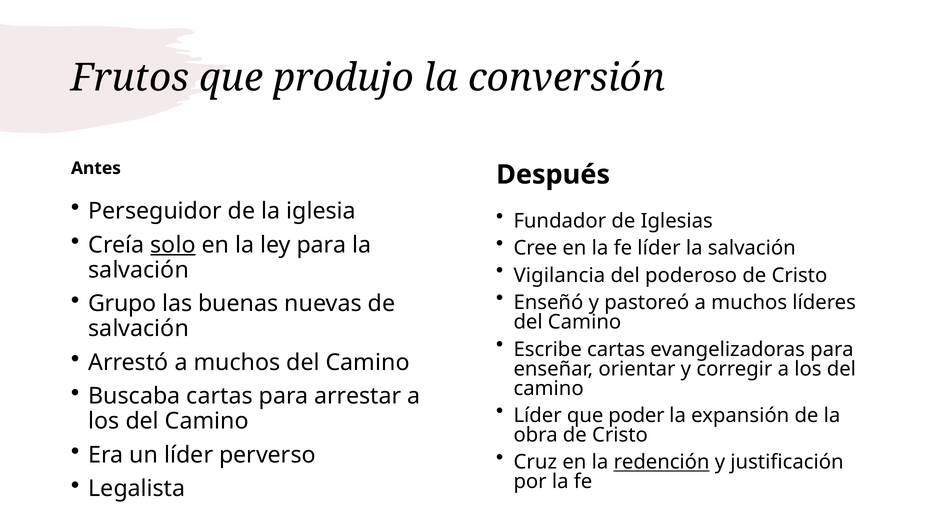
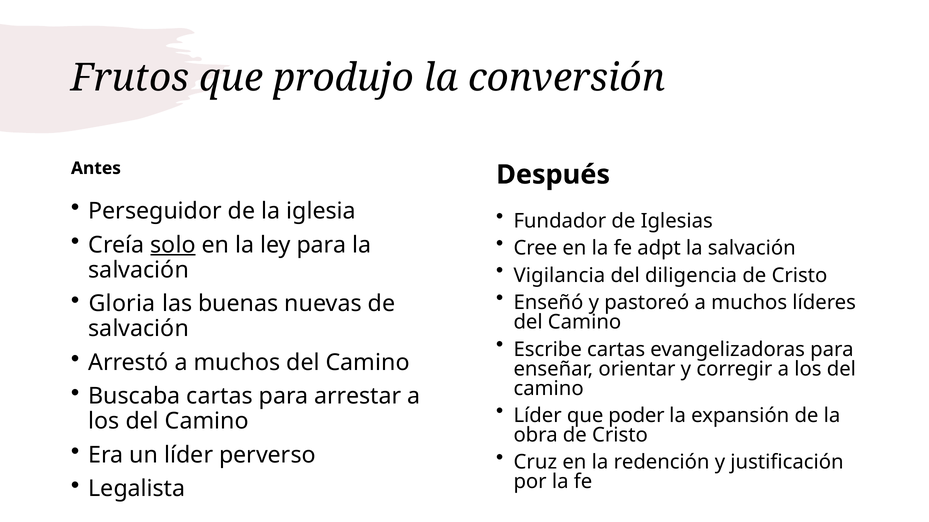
fe líder: líder -> adpt
poderoso: poderoso -> diligencia
Grupo: Grupo -> Gloria
redención underline: present -> none
